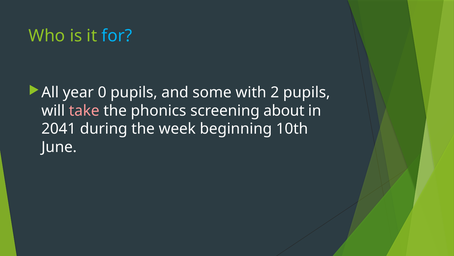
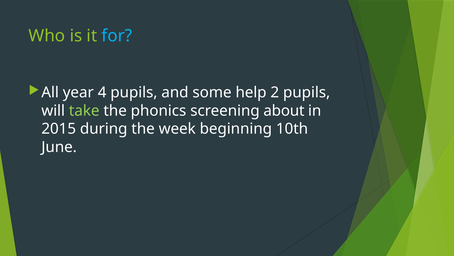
0: 0 -> 4
with: with -> help
take colour: pink -> light green
2041: 2041 -> 2015
